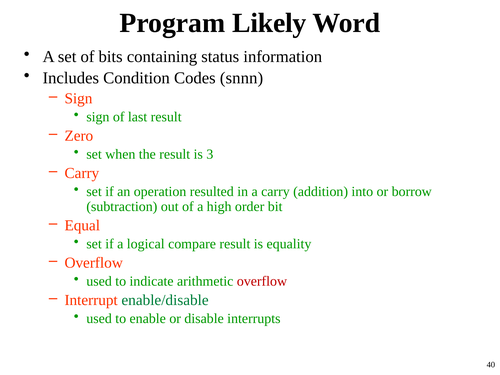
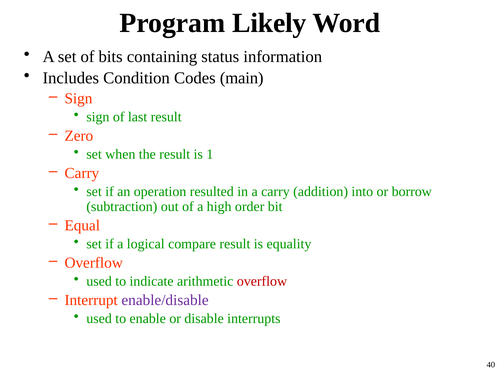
snnn: snnn -> main
3: 3 -> 1
enable/disable colour: green -> purple
